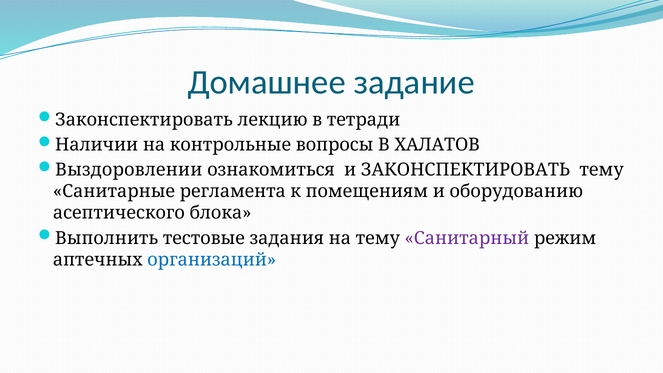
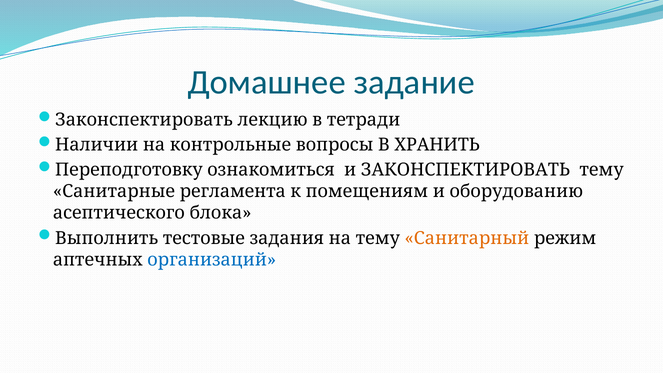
ХАЛАТОВ: ХАЛАТОВ -> ХРАНИТЬ
Выздоровлении: Выздоровлении -> Переподготовку
Санитарный colour: purple -> orange
